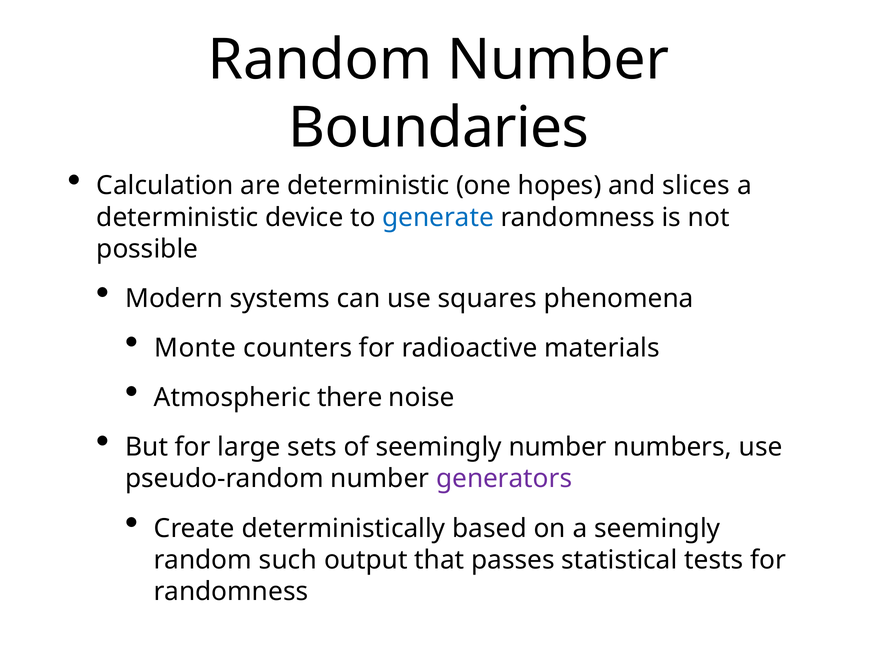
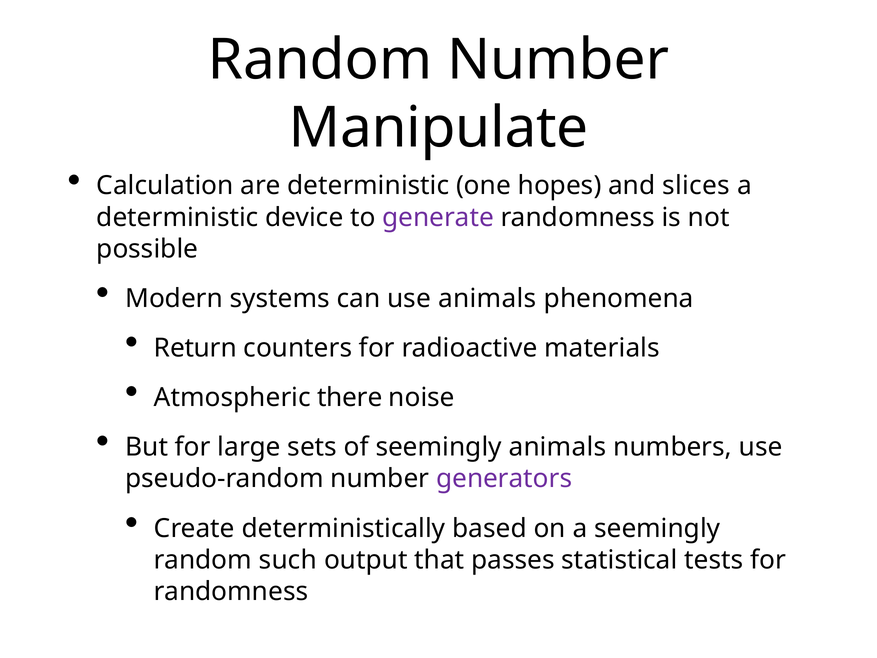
Boundaries: Boundaries -> Manipulate
generate colour: blue -> purple
use squares: squares -> animals
Monte: Monte -> Return
seemingly number: number -> animals
